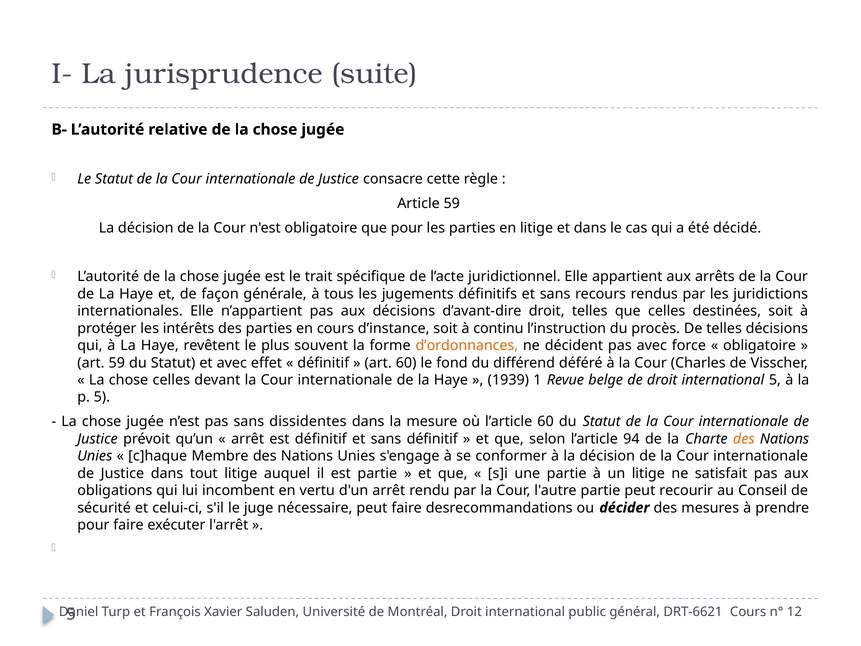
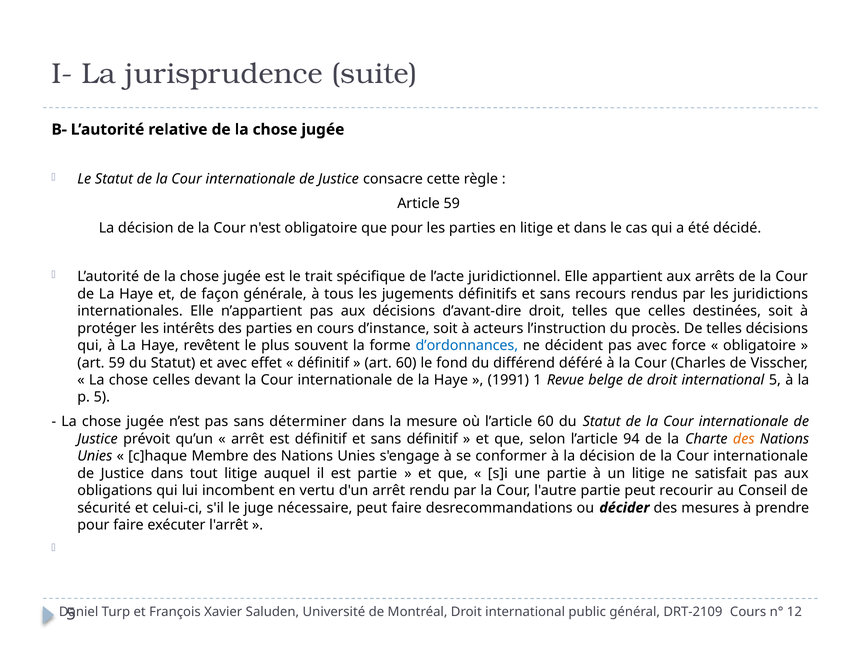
continu: continu -> acteurs
d’ordonnances colour: orange -> blue
1939: 1939 -> 1991
dissidentes: dissidentes -> déterminer
DRT-6621: DRT-6621 -> DRT-2109
